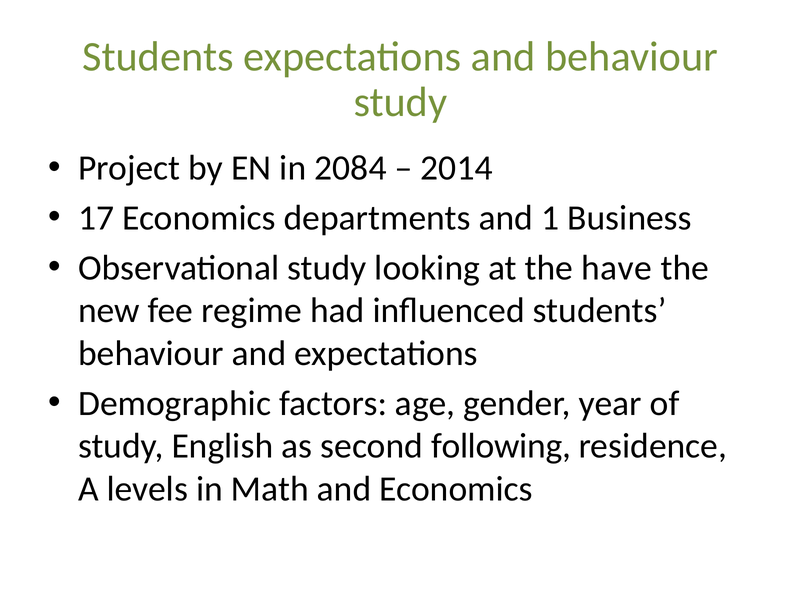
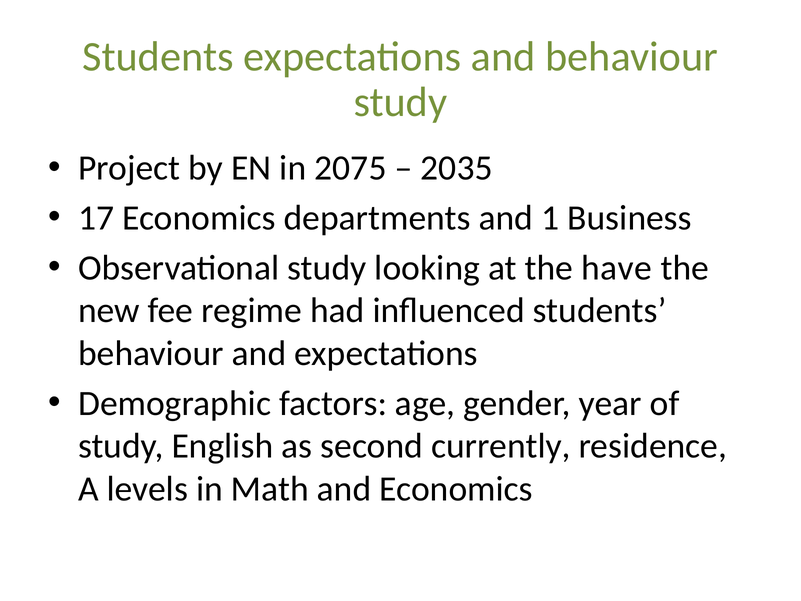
2084: 2084 -> 2075
2014: 2014 -> 2035
following: following -> currently
